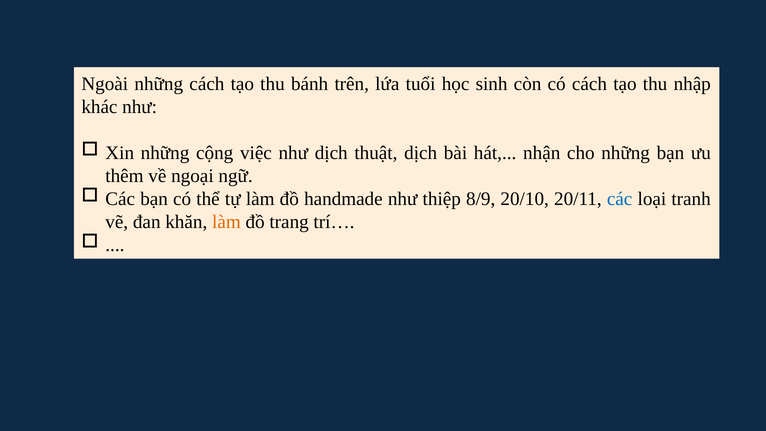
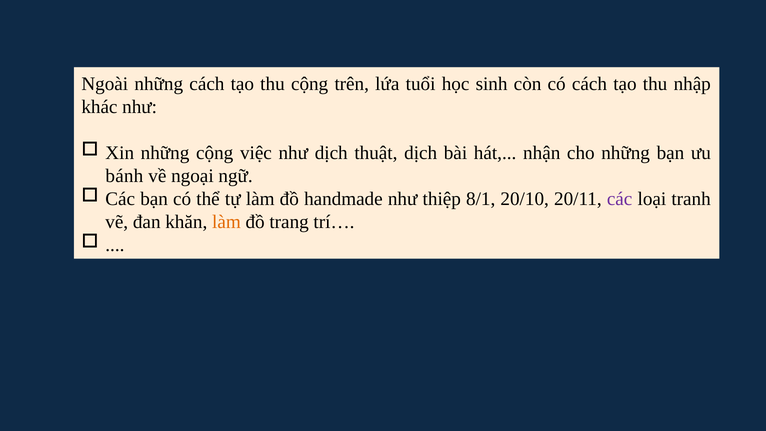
thu bánh: bánh -> cộng
thêm: thêm -> bánh
8/9: 8/9 -> 8/1
các at (620, 199) colour: blue -> purple
